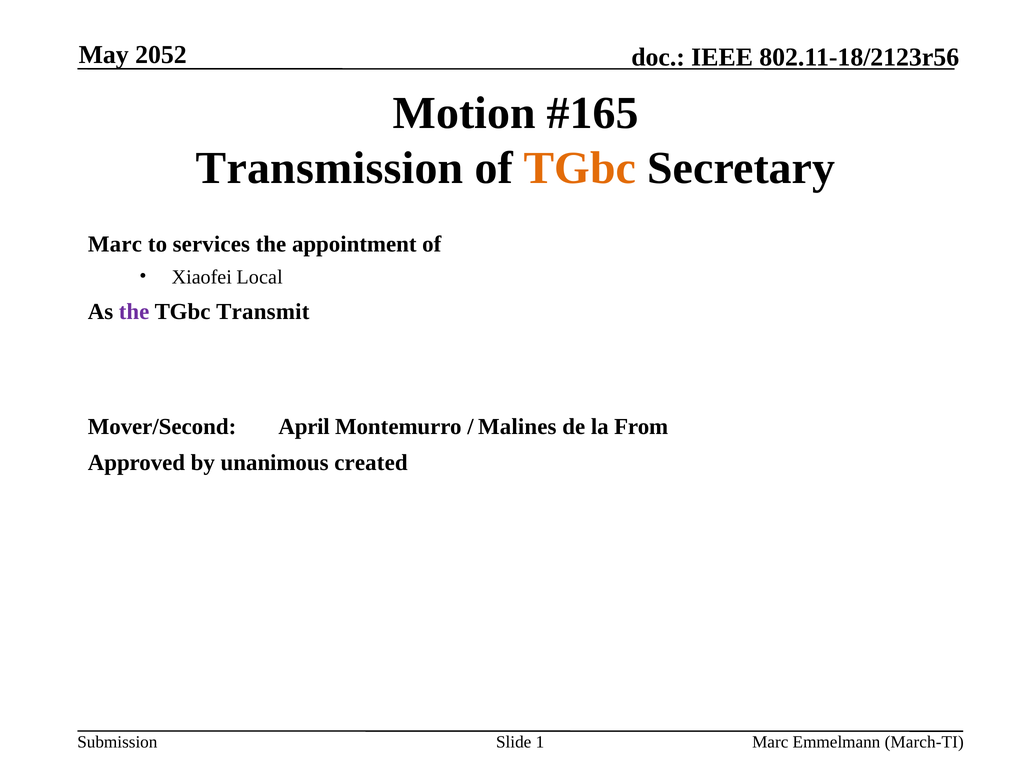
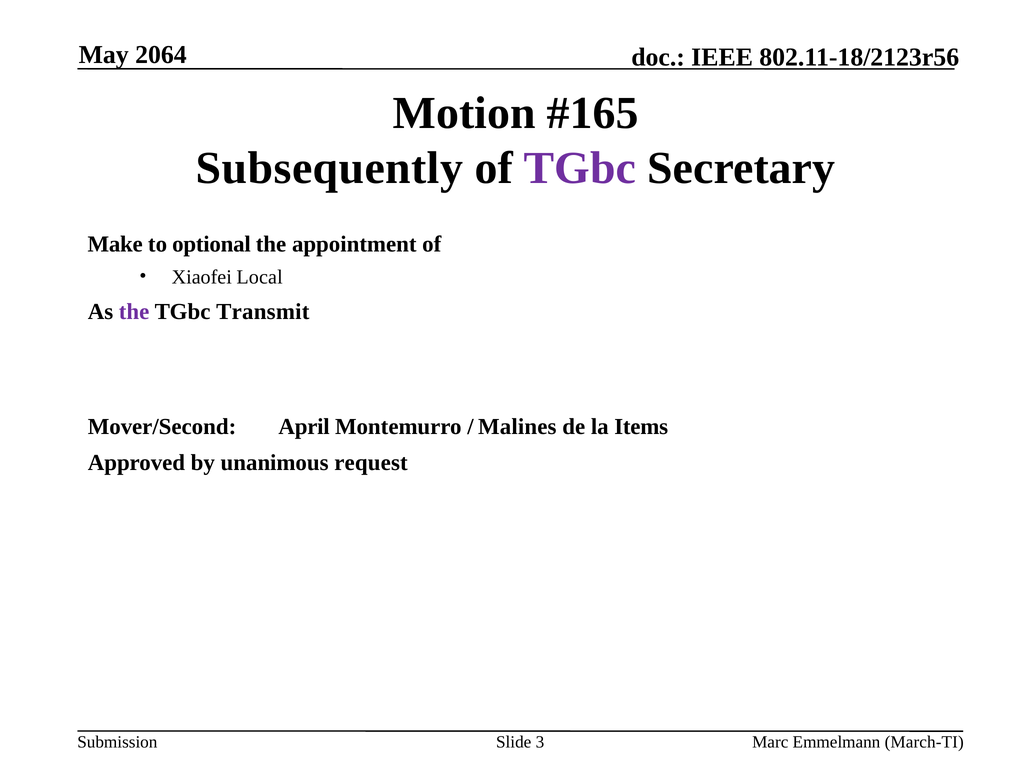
2052: 2052 -> 2064
Transmission: Transmission -> Subsequently
TGbc at (580, 168) colour: orange -> purple
Marc at (115, 244): Marc -> Make
services: services -> optional
From: From -> Items
created: created -> request
1: 1 -> 3
